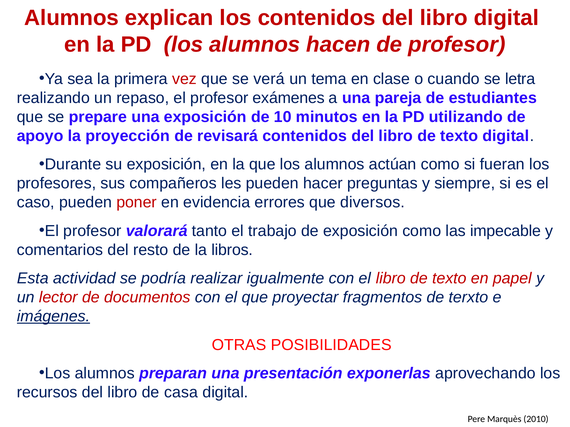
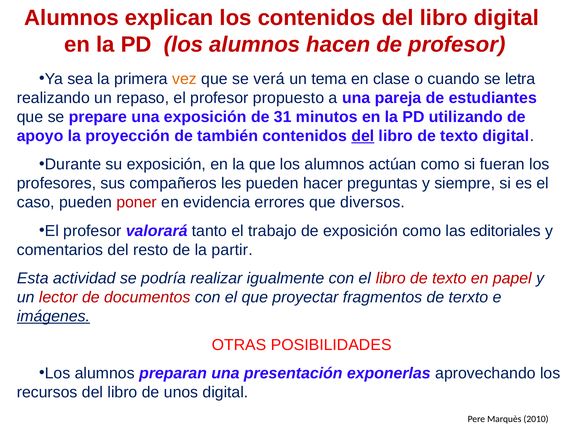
vez colour: red -> orange
exámenes: exámenes -> propuesto
10: 10 -> 31
revisará: revisará -> también
del at (363, 136) underline: none -> present
impecable: impecable -> editoriales
libros: libros -> partir
casa: casa -> unos
